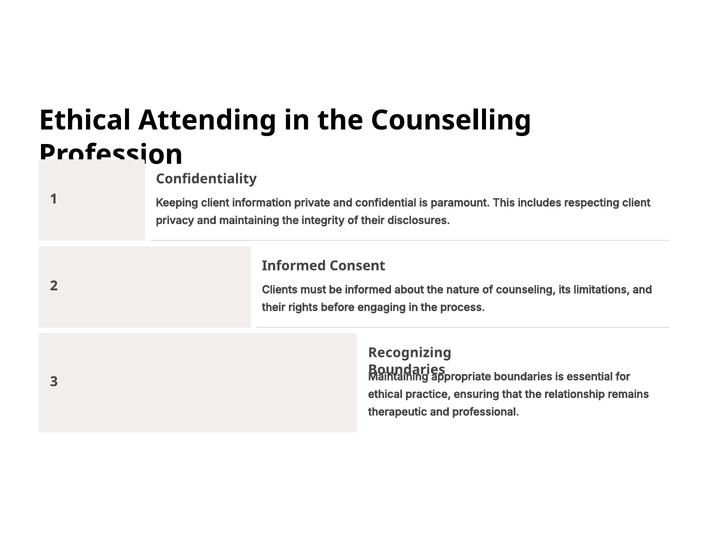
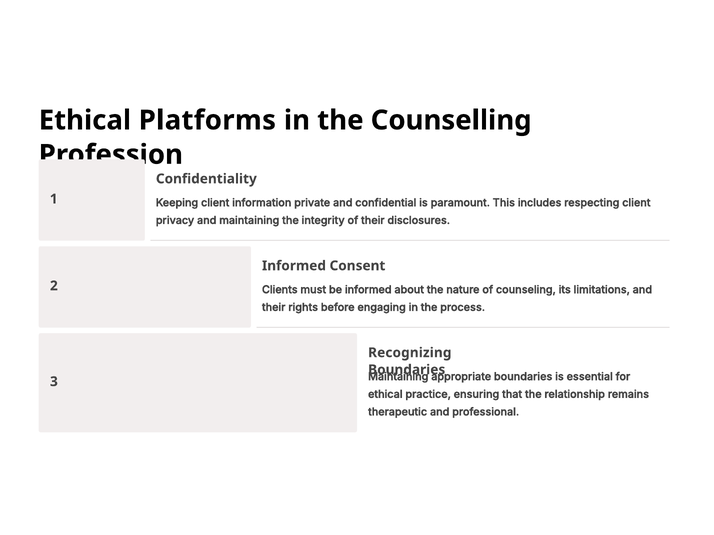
Attending: Attending -> Platforms
